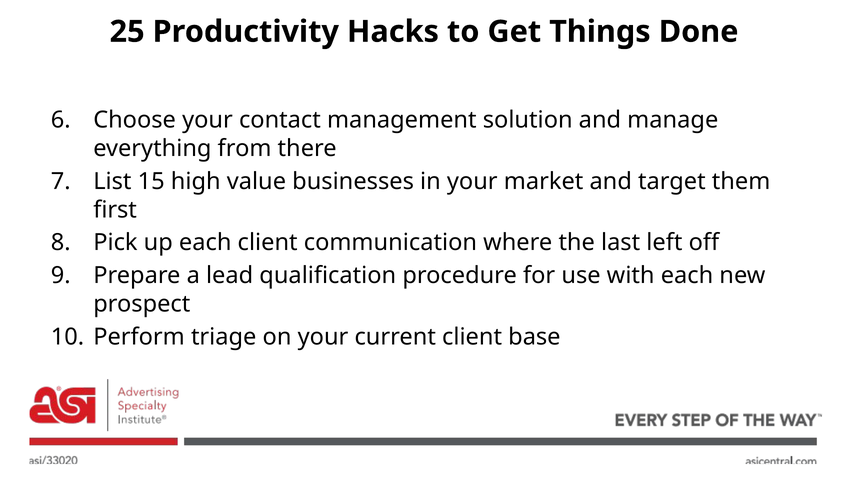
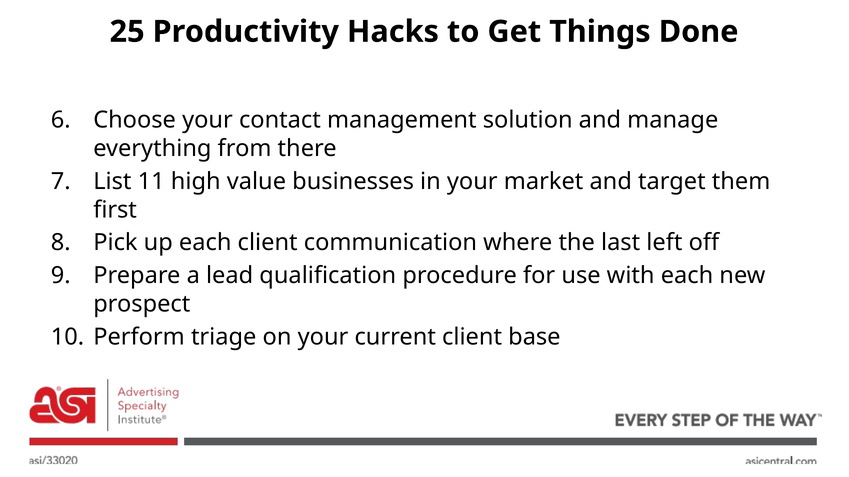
15: 15 -> 11
